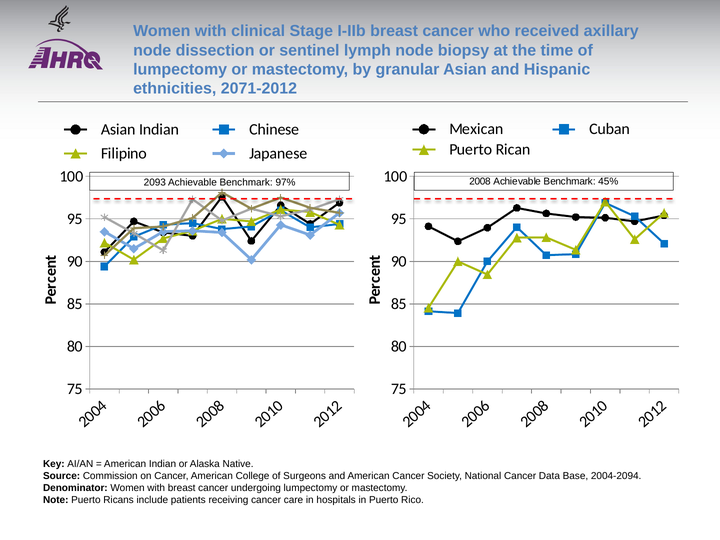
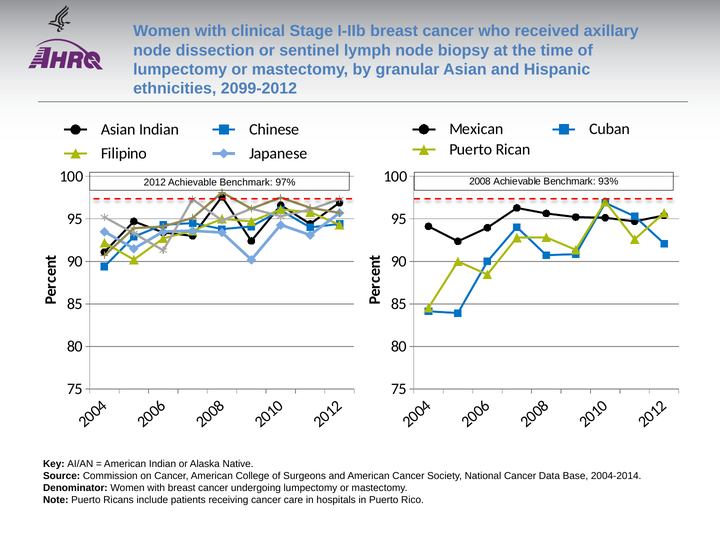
2071-2012: 2071-2012 -> 2099-2012
45%: 45% -> 93%
2093: 2093 -> 2012
2004-2094: 2004-2094 -> 2004-2014
